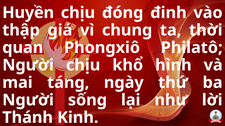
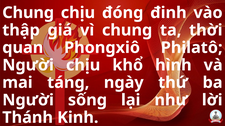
Huyền at (28, 13): Huyền -> Chung
